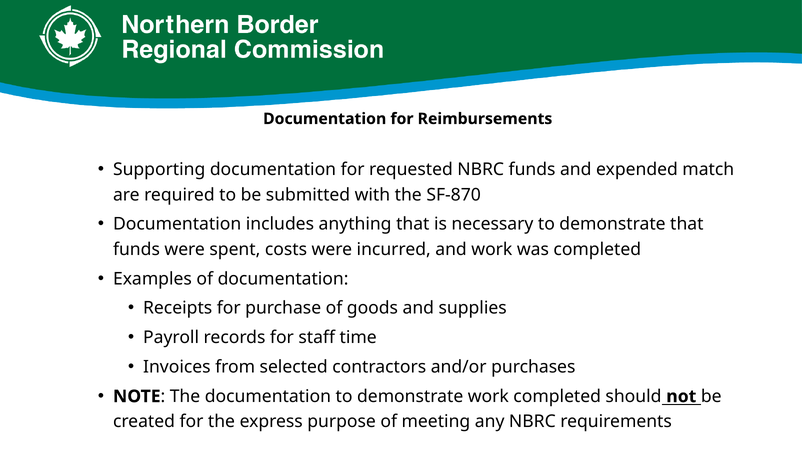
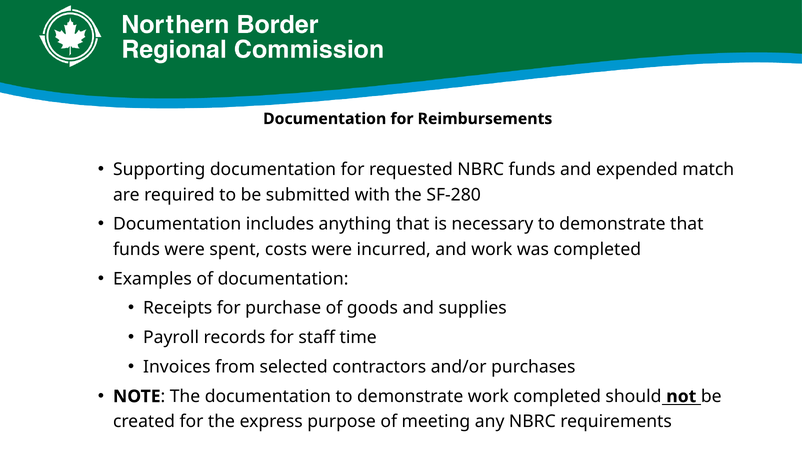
SF-870: SF-870 -> SF-280
